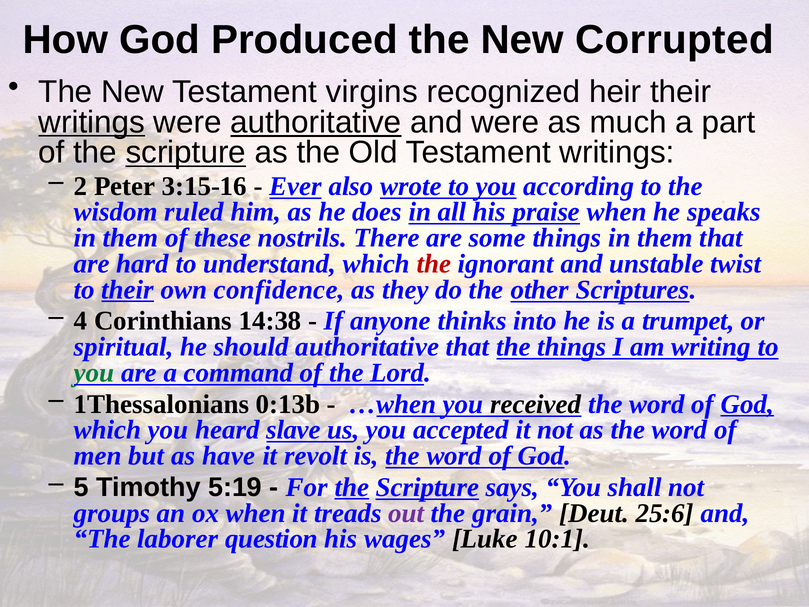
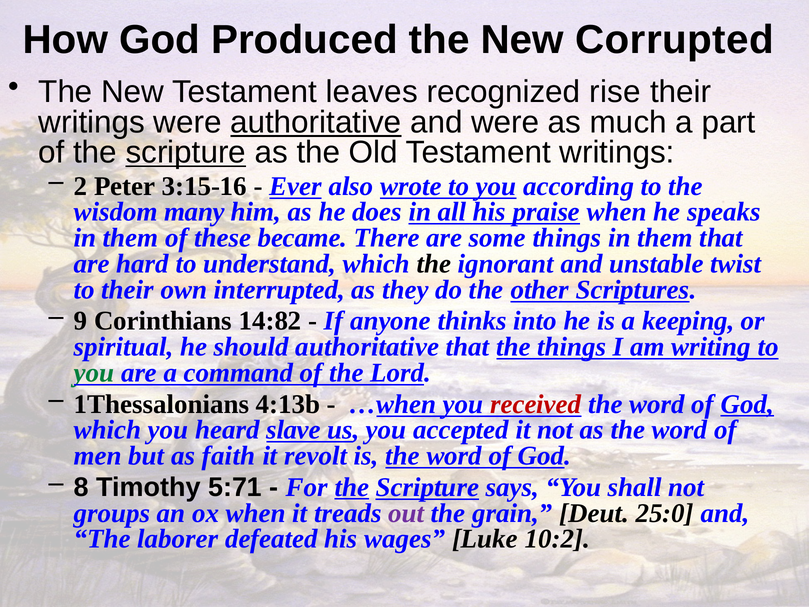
virgins: virgins -> leaves
heir: heir -> rise
writings at (92, 122) underline: present -> none
ruled: ruled -> many
nostrils: nostrils -> became
the at (434, 264) colour: red -> black
their at (128, 290) underline: present -> none
confidence: confidence -> interrupted
4: 4 -> 9
14:38: 14:38 -> 14:82
trumpet: trumpet -> keeping
0:13b: 0:13b -> 4:13b
received colour: black -> red
have: have -> faith
5: 5 -> 8
5:19: 5:19 -> 5:71
25:6: 25:6 -> 25:0
question: question -> defeated
10:1: 10:1 -> 10:2
